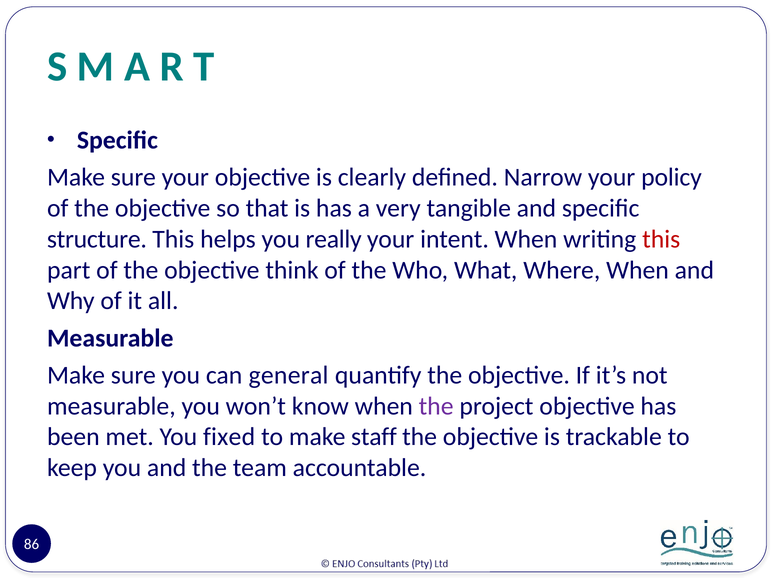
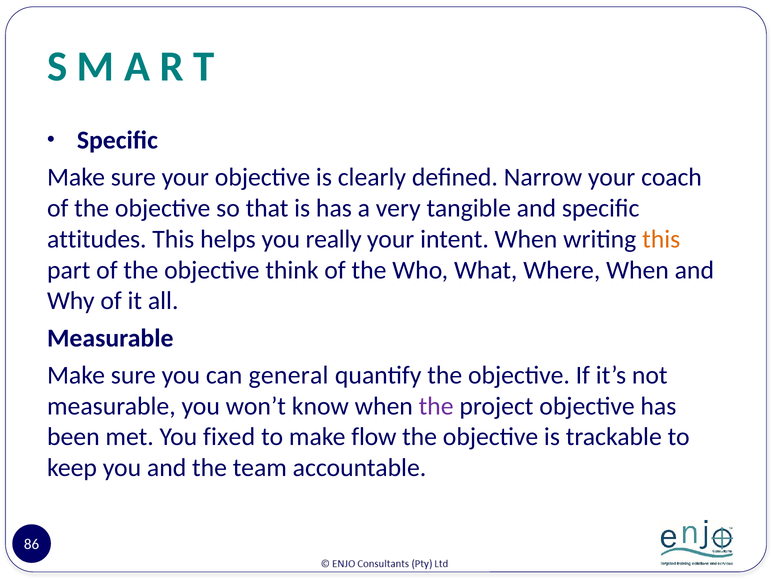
policy: policy -> coach
structure: structure -> attitudes
this at (661, 239) colour: red -> orange
staff: staff -> flow
